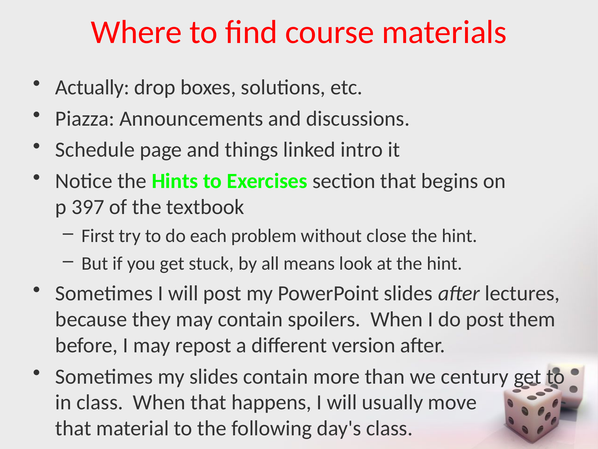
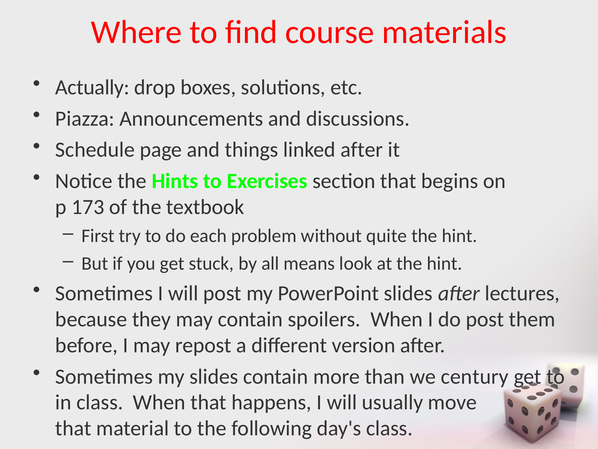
linked intro: intro -> after
397: 397 -> 173
close: close -> quite
